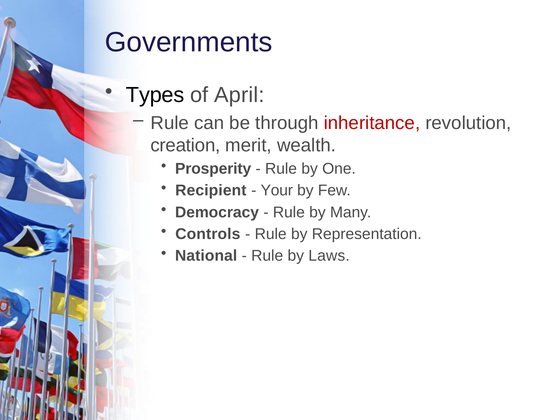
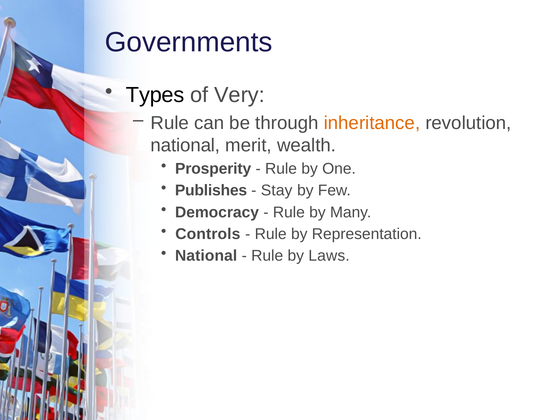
April: April -> Very
inheritance colour: red -> orange
creation at (185, 145): creation -> national
Recipient: Recipient -> Publishes
Your: Your -> Stay
